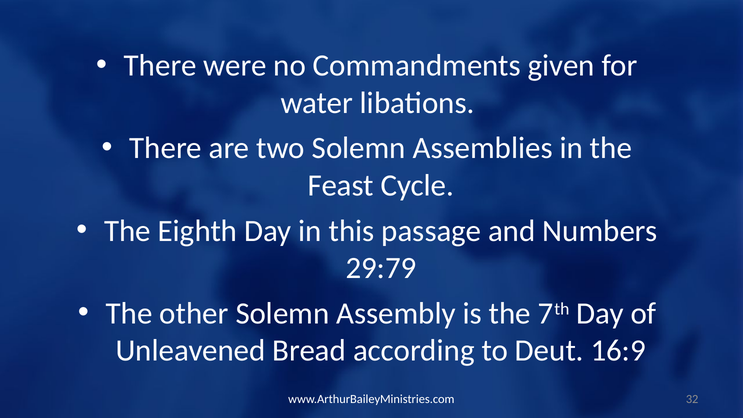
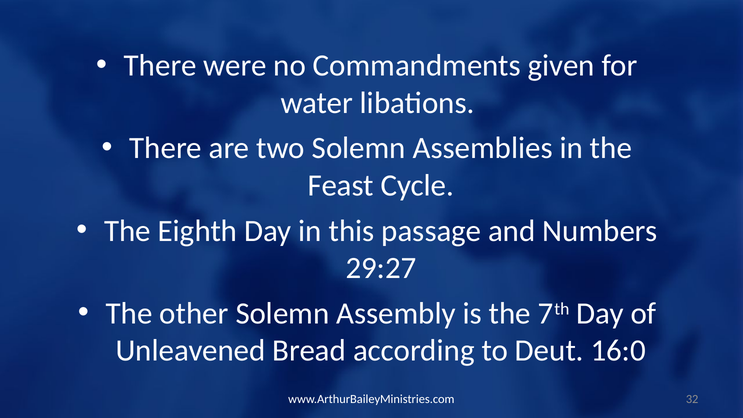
29:79: 29:79 -> 29:27
16:9: 16:9 -> 16:0
